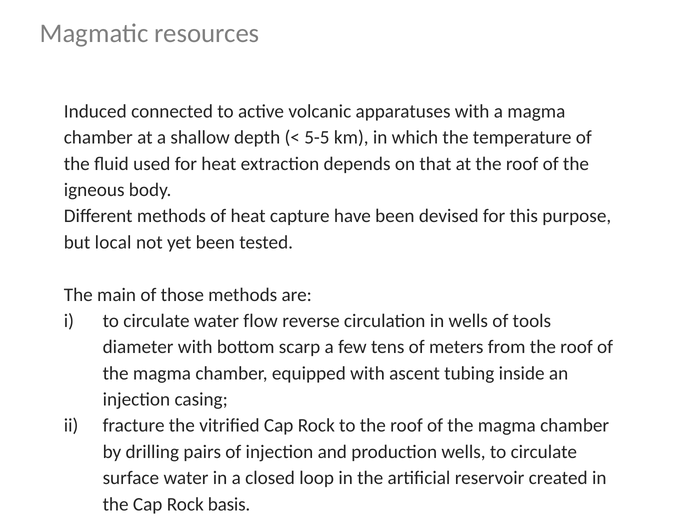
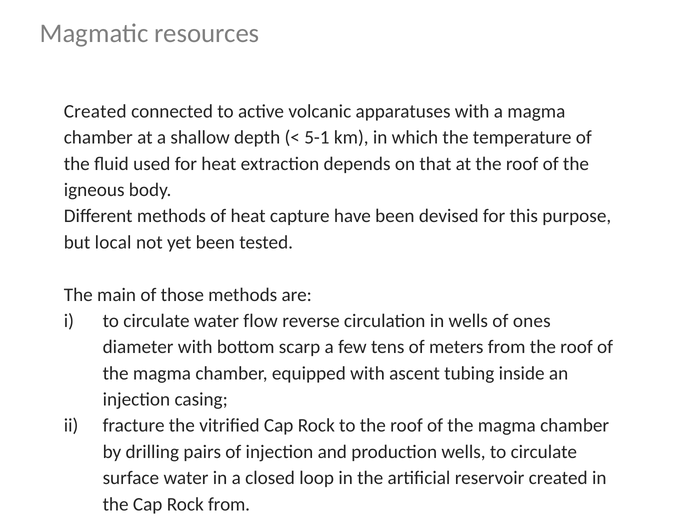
Induced at (95, 111): Induced -> Created
5-5: 5-5 -> 5-1
tools: tools -> ones
Rock basis: basis -> from
